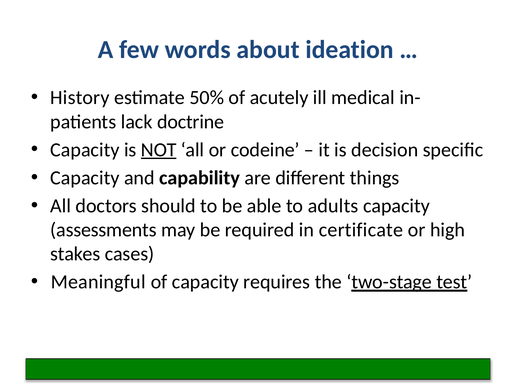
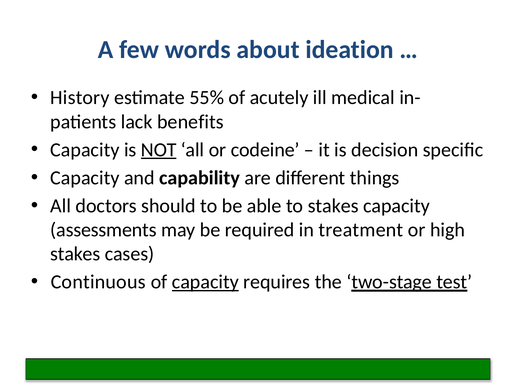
50%: 50% -> 55%
doctrine: doctrine -> benefits
to adults: adults -> stakes
certificate: certificate -> treatment
Meaningful: Meaningful -> Continuous
capacity at (205, 282) underline: none -> present
